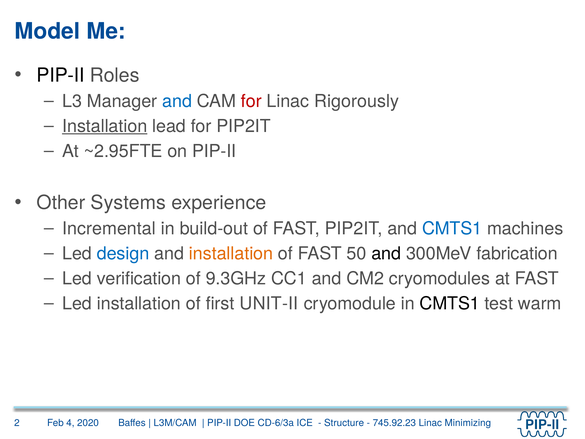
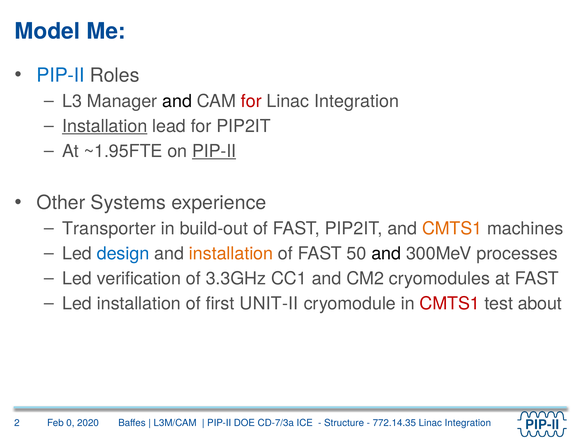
PIP-II at (61, 75) colour: black -> blue
and at (177, 101) colour: blue -> black
Rigorously at (357, 101): Rigorously -> Integration
~2.95FTE: ~2.95FTE -> ~1.95FTE
PIP-II at (214, 151) underline: none -> present
Incremental: Incremental -> Transporter
CMTS1 at (452, 228) colour: blue -> orange
fabrication: fabrication -> processes
9.3GHz: 9.3GHz -> 3.3GHz
CMTS1 at (450, 303) colour: black -> red
warm: warm -> about
4: 4 -> 0
CD-6/3a: CD-6/3a -> CD-7/3a
745.92.23: 745.92.23 -> 772.14.35
Minimizing at (468, 423): Minimizing -> Integration
